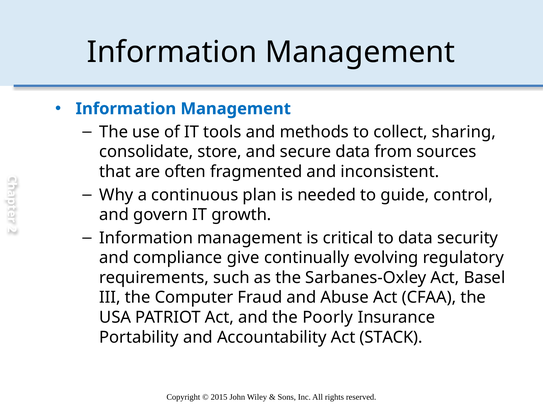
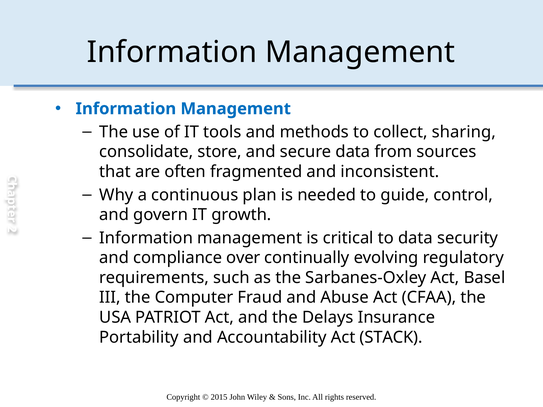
give: give -> over
Poorly: Poorly -> Delays
